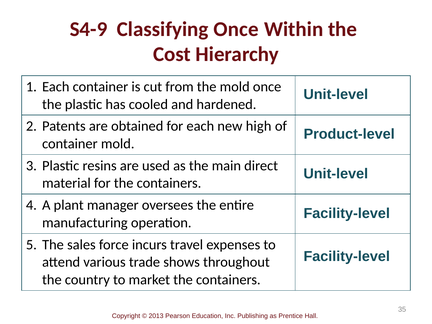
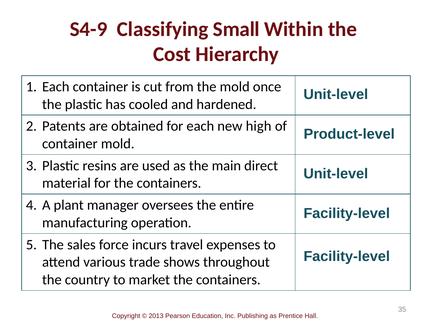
Classifying Once: Once -> Small
